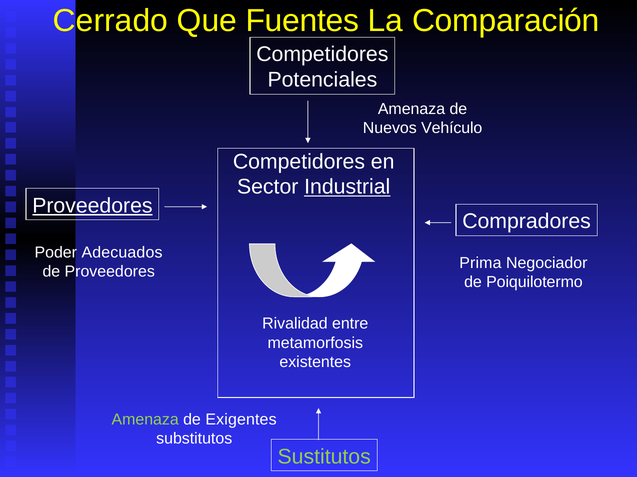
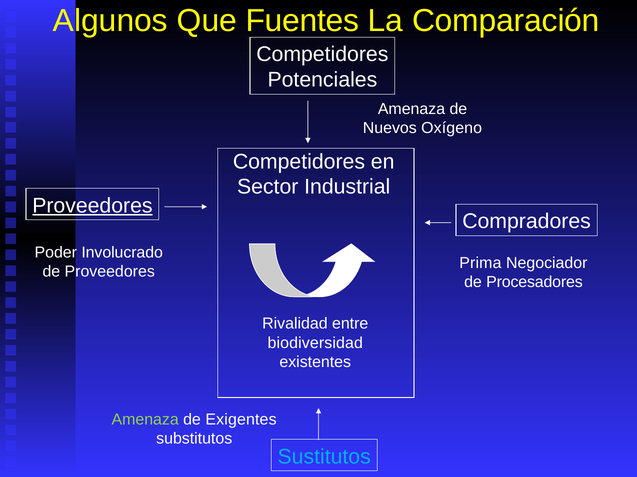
Cerrado: Cerrado -> Algunos
Vehículo: Vehículo -> Oxígeno
Industrial underline: present -> none
Adecuados: Adecuados -> Involucrado
Poiquilotermo: Poiquilotermo -> Procesadores
metamorfosis: metamorfosis -> biodiversidad
Sustitutos colour: light green -> light blue
